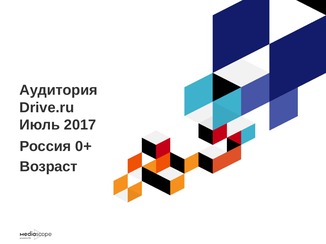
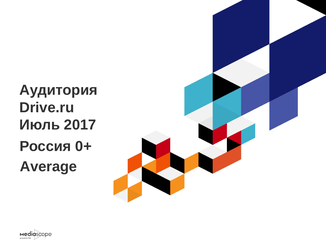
Возраст: Возраст -> Average
